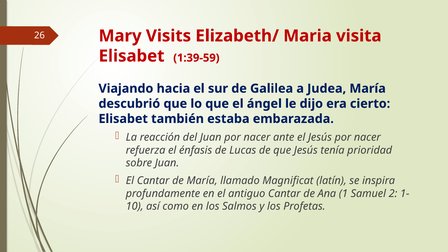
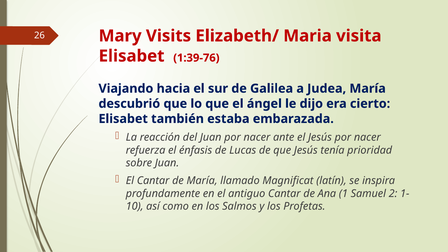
1:39-59: 1:39-59 -> 1:39-76
